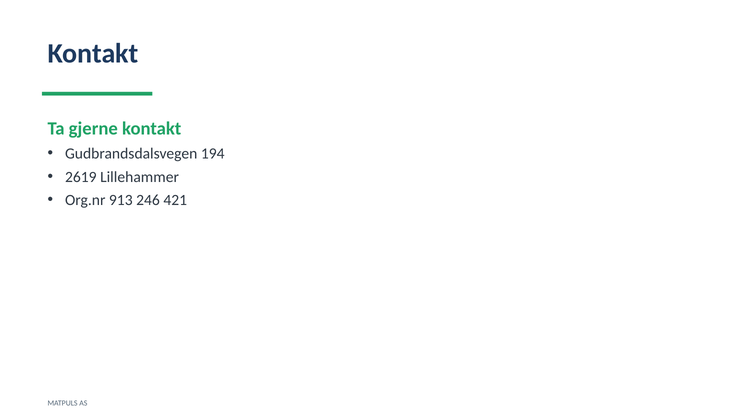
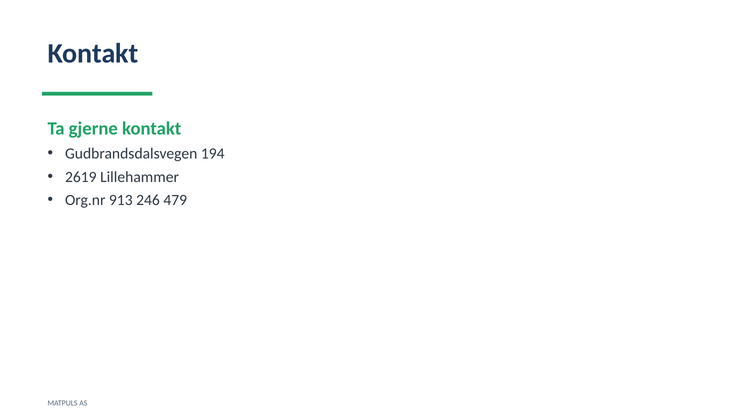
421: 421 -> 479
